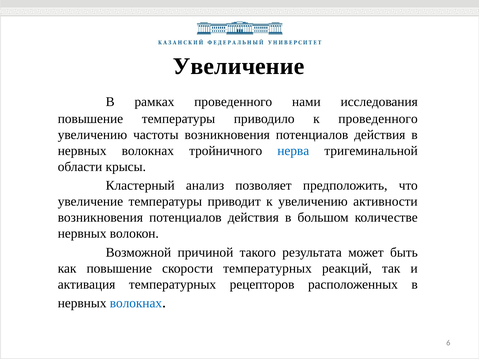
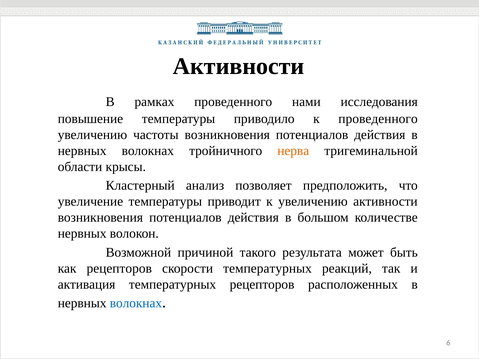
Увеличение at (239, 66): Увеличение -> Активности
нерва colour: blue -> orange
как повышение: повышение -> рецепторов
